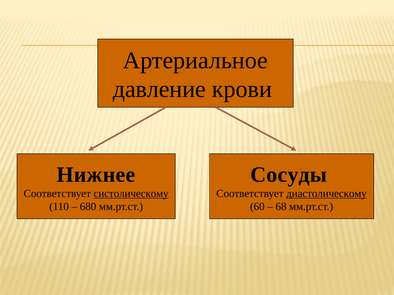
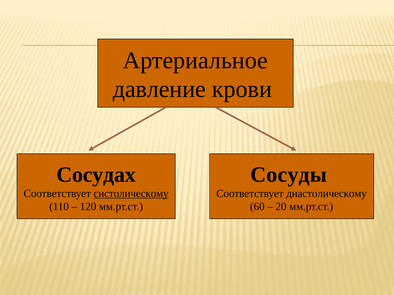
Нижнее: Нижнее -> Сосудах
диастолическому underline: present -> none
680: 680 -> 120
68: 68 -> 20
